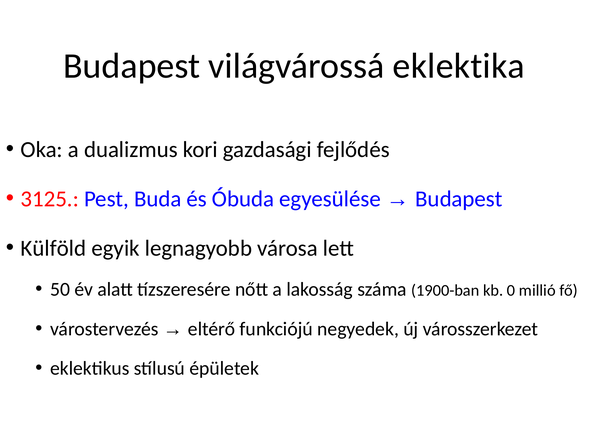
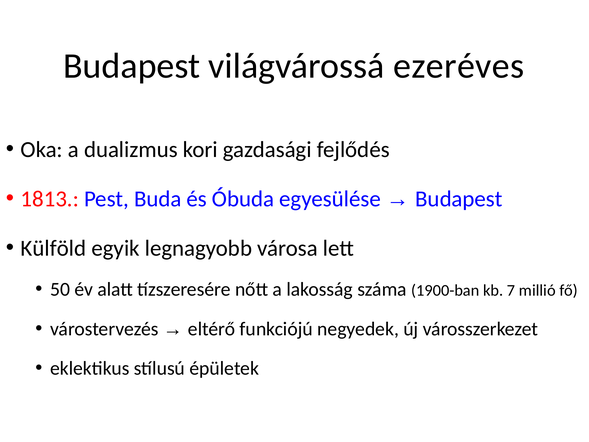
eklektika: eklektika -> ezeréves
3125: 3125 -> 1813
0: 0 -> 7
